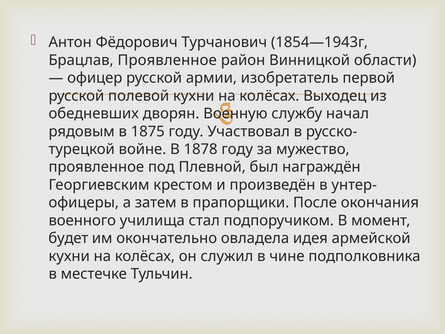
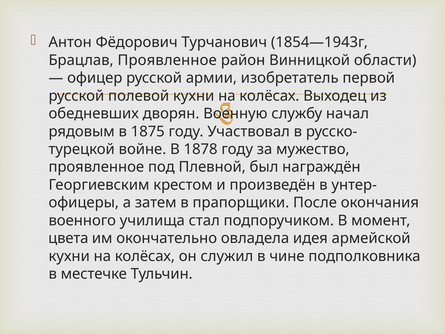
будет: будет -> цвета
